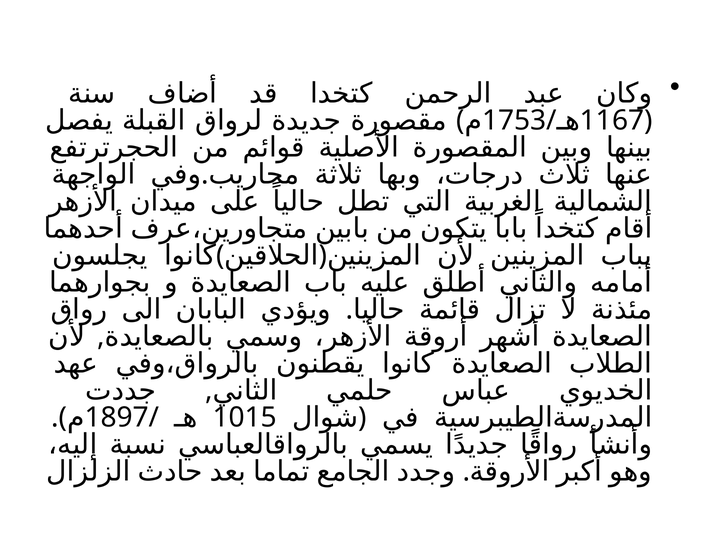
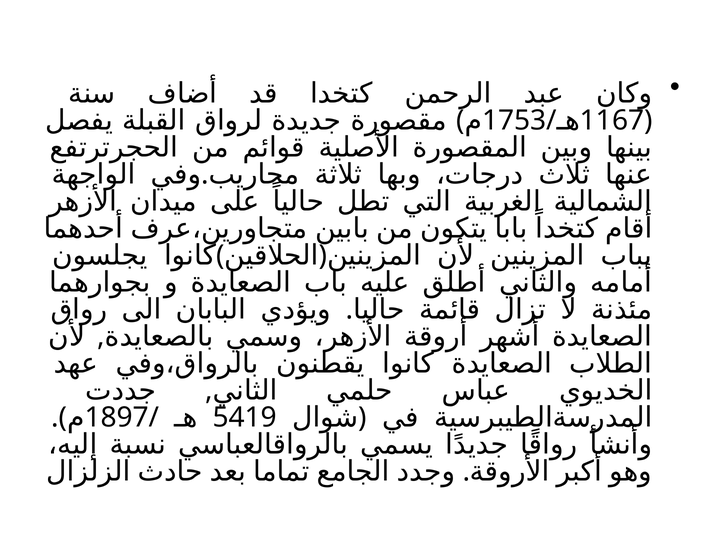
1015: 1015 -> 5419
